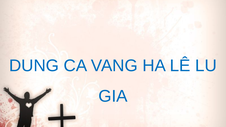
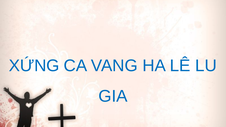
DUNG: DUNG -> XỨNG
